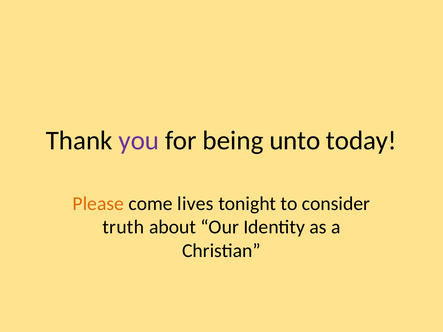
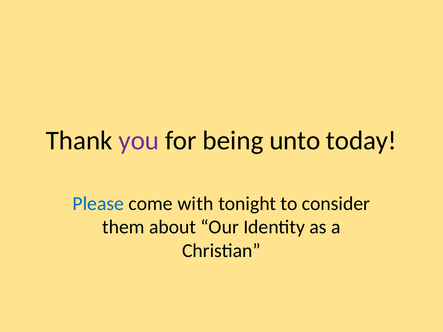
Please colour: orange -> blue
lives: lives -> with
truth: truth -> them
